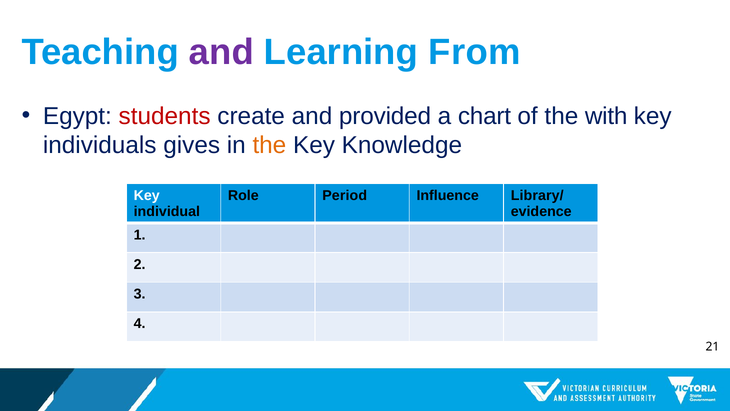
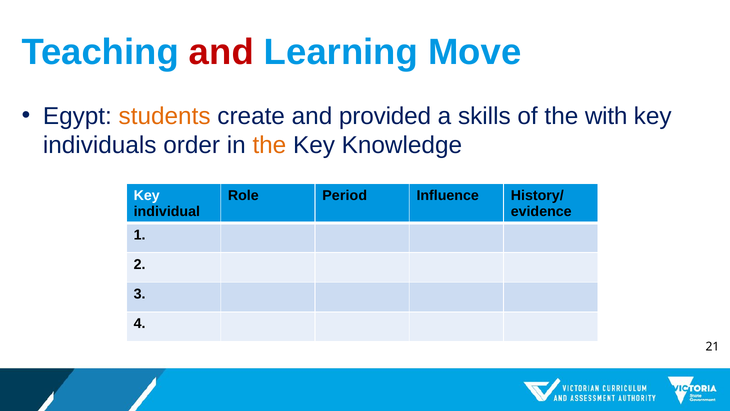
and at (221, 52) colour: purple -> red
From: From -> Move
students colour: red -> orange
chart: chart -> skills
gives: gives -> order
Library/: Library/ -> History/
